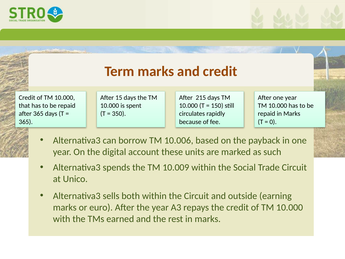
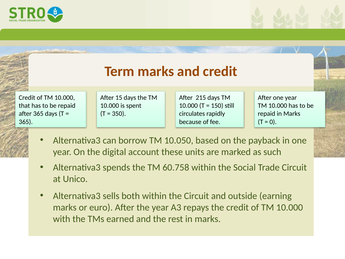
10.006: 10.006 -> 10.050
10.009: 10.009 -> 60.758
